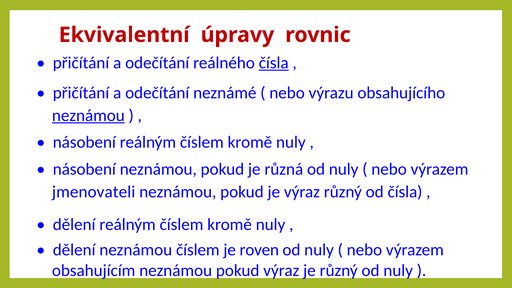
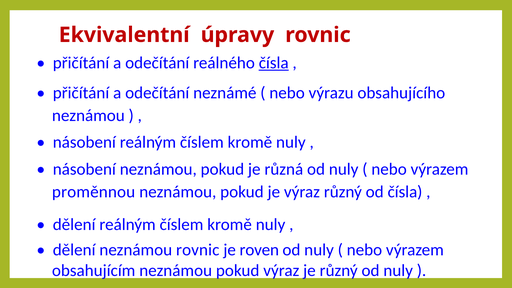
neznámou at (88, 115) underline: present -> none
jmenovateli: jmenovateli -> proměnnou
neznámou číslem: číslem -> rovnic
